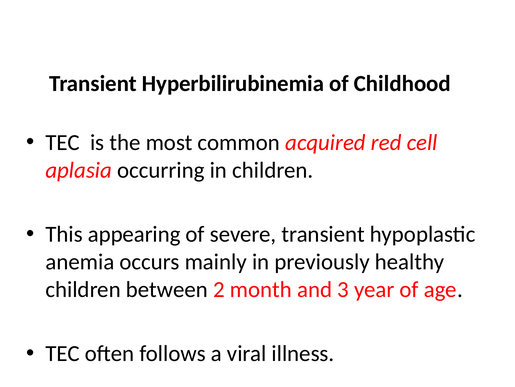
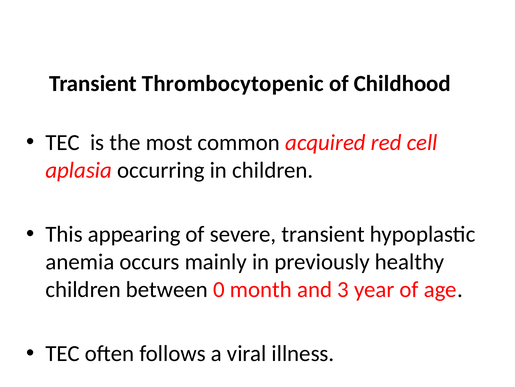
Hyperbilirubinemia: Hyperbilirubinemia -> Thrombocytopenic
2: 2 -> 0
